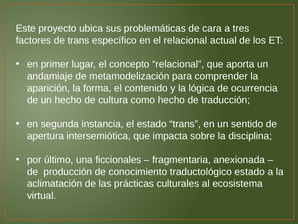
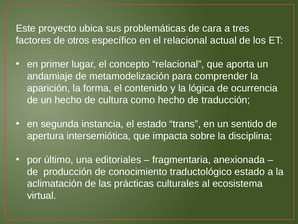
de trans: trans -> otros
ficcionales: ficcionales -> editoriales
